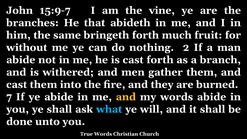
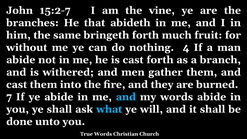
15:9-7: 15:9-7 -> 15:2-7
2: 2 -> 4
and at (126, 97) colour: yellow -> light blue
